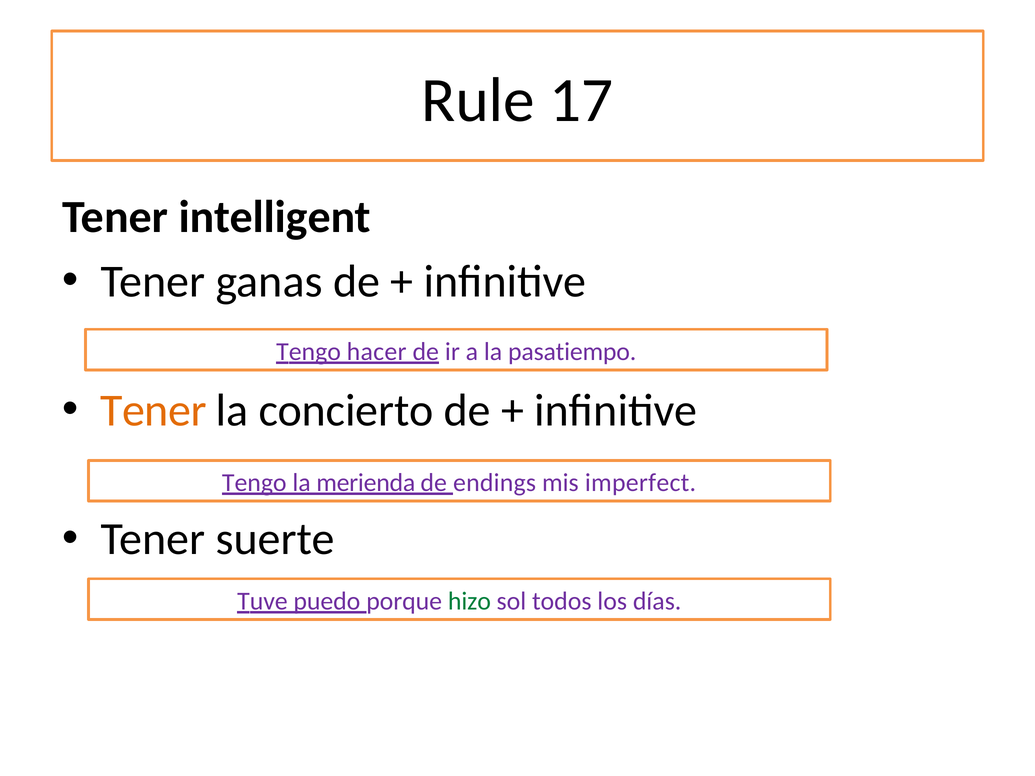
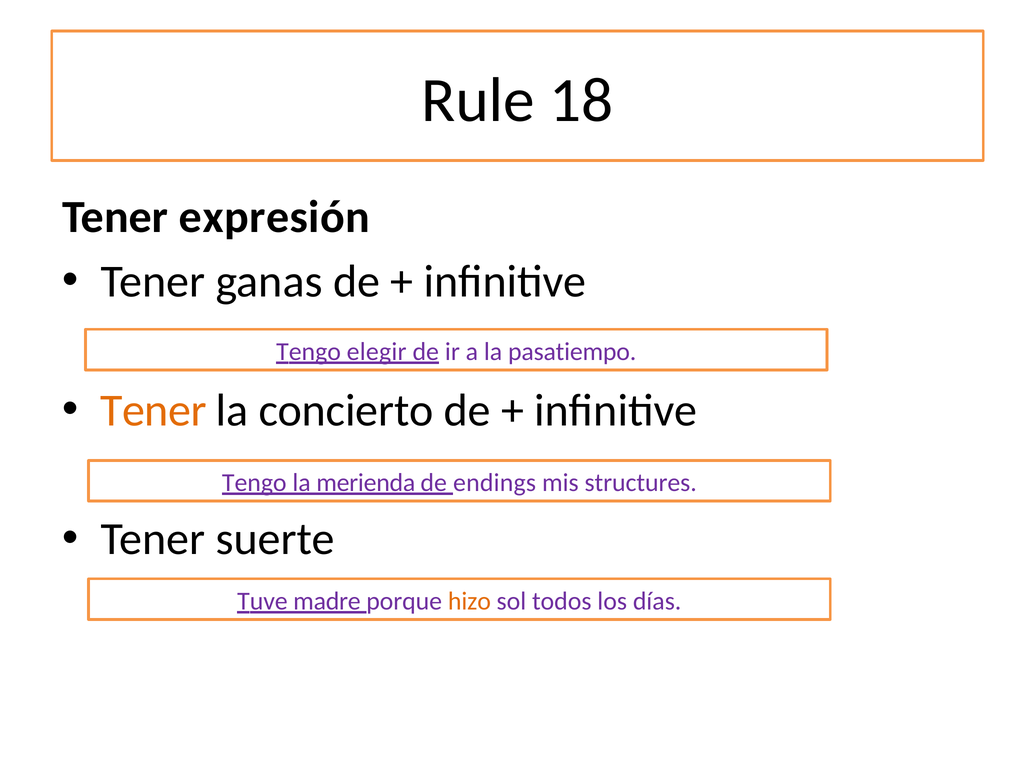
17: 17 -> 18
intelligent: intelligent -> expresión
hacer: hacer -> elegir
imperfect: imperfect -> structures
puedo: puedo -> madre
hizo colour: green -> orange
